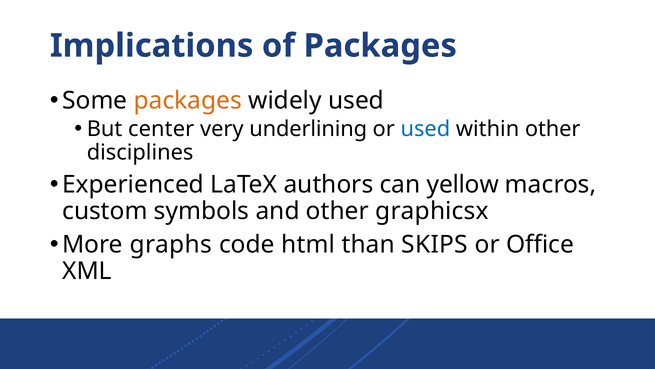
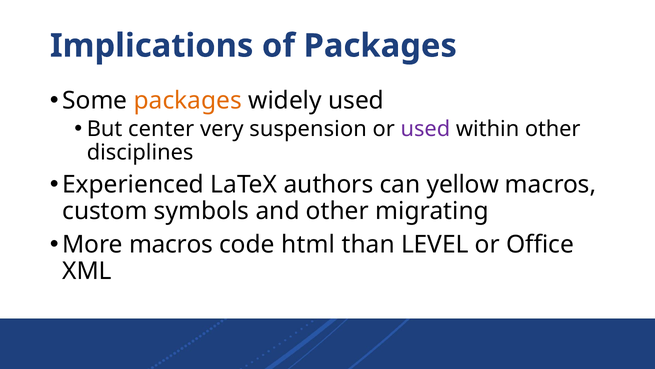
underlining: underlining -> suspension
used at (425, 129) colour: blue -> purple
graphicsx: graphicsx -> migrating
More graphs: graphs -> macros
SKIPS: SKIPS -> LEVEL
